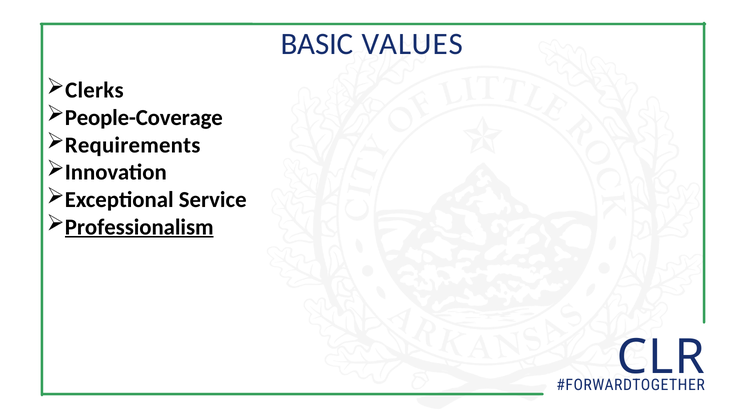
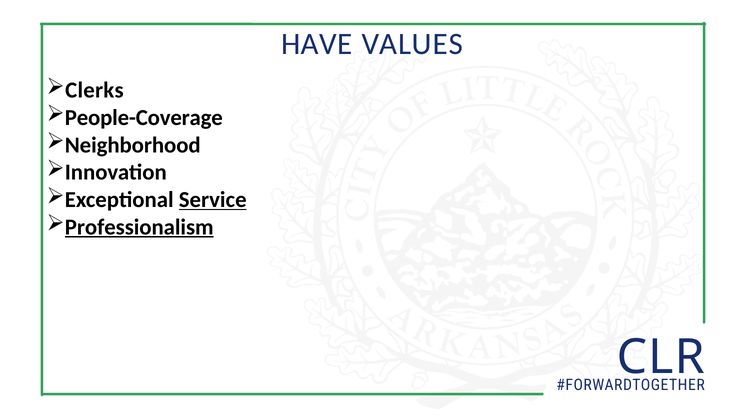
BASIC: BASIC -> HAVE
Requirements: Requirements -> Neighborhood
Service underline: none -> present
